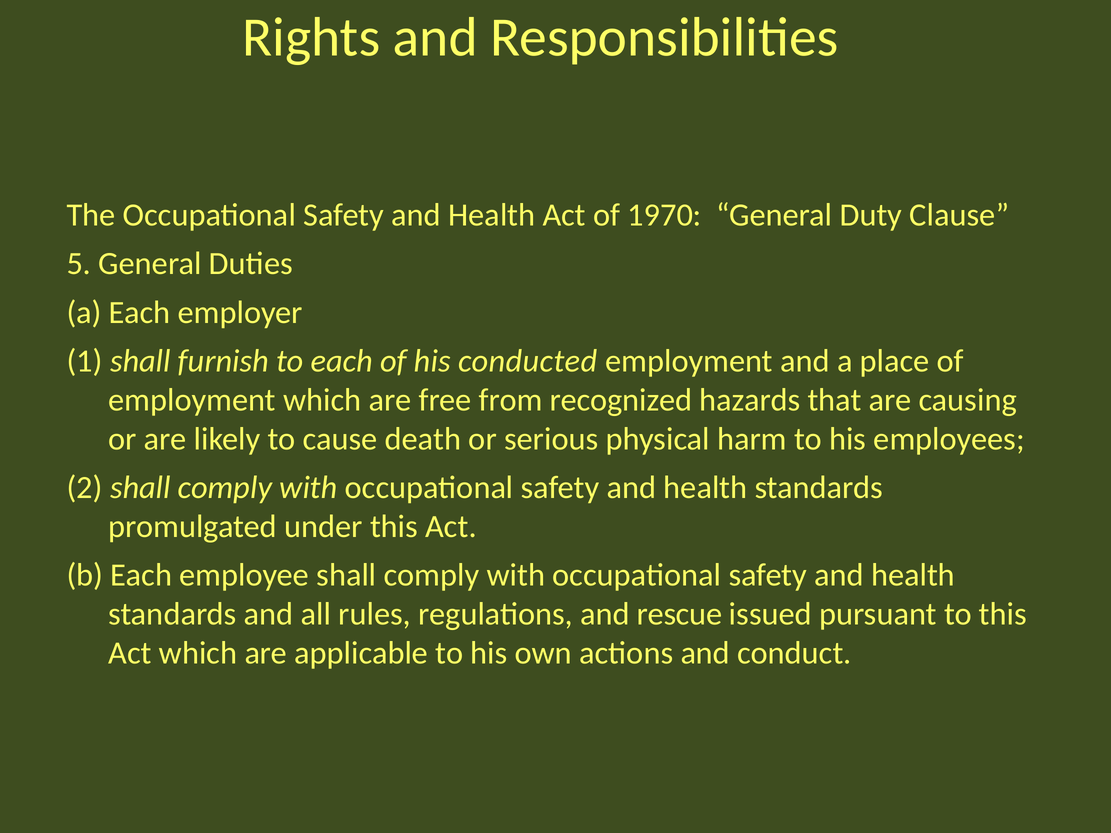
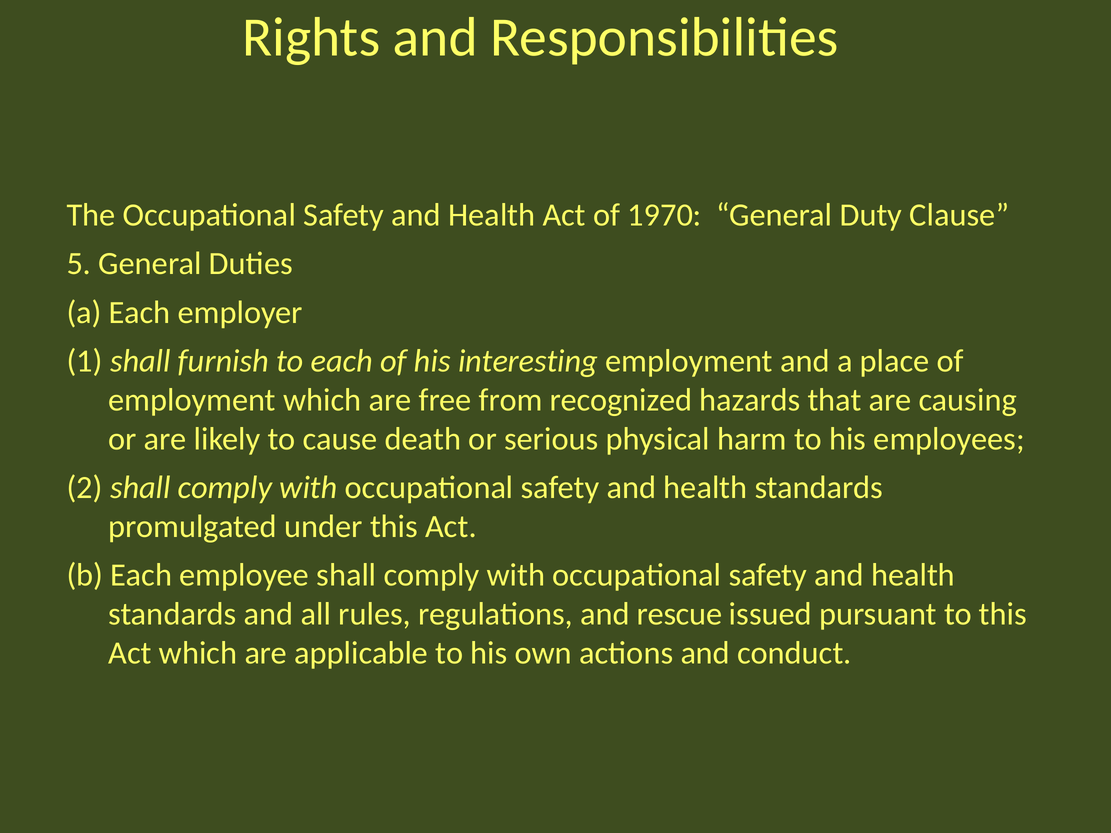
conducted: conducted -> interesting
